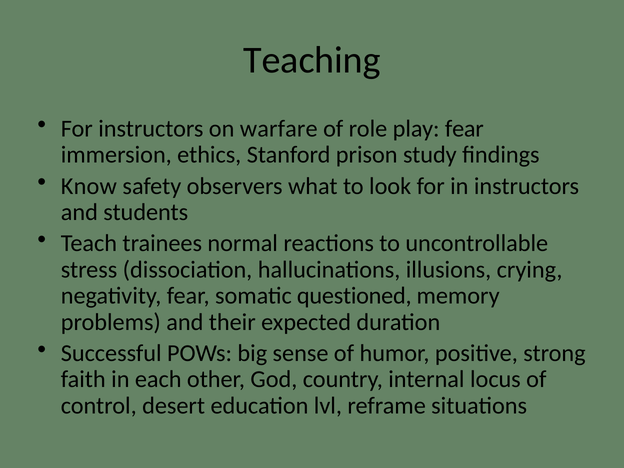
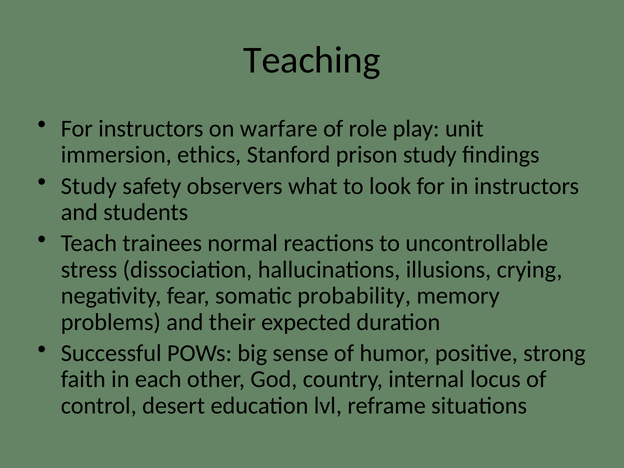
play fear: fear -> unit
Know at (89, 186): Know -> Study
questioned: questioned -> probability
